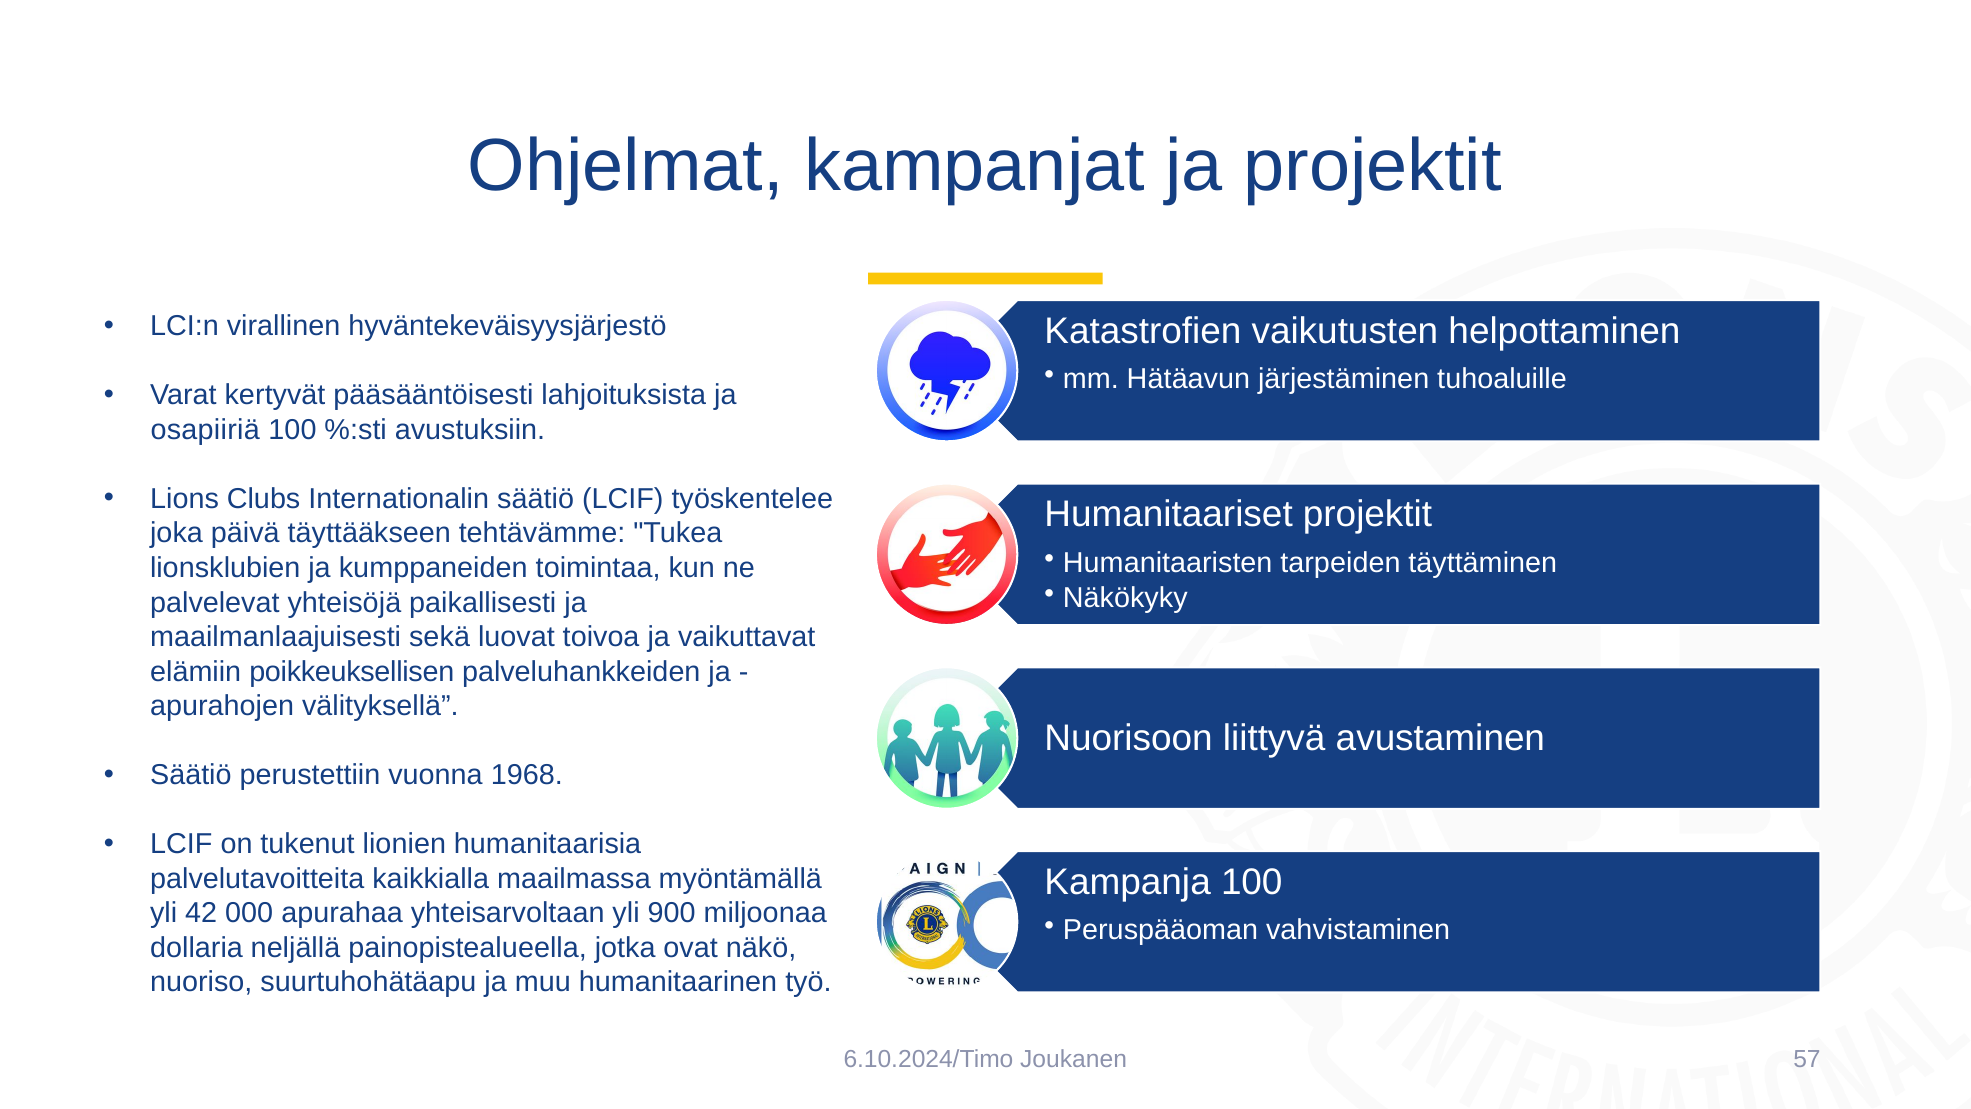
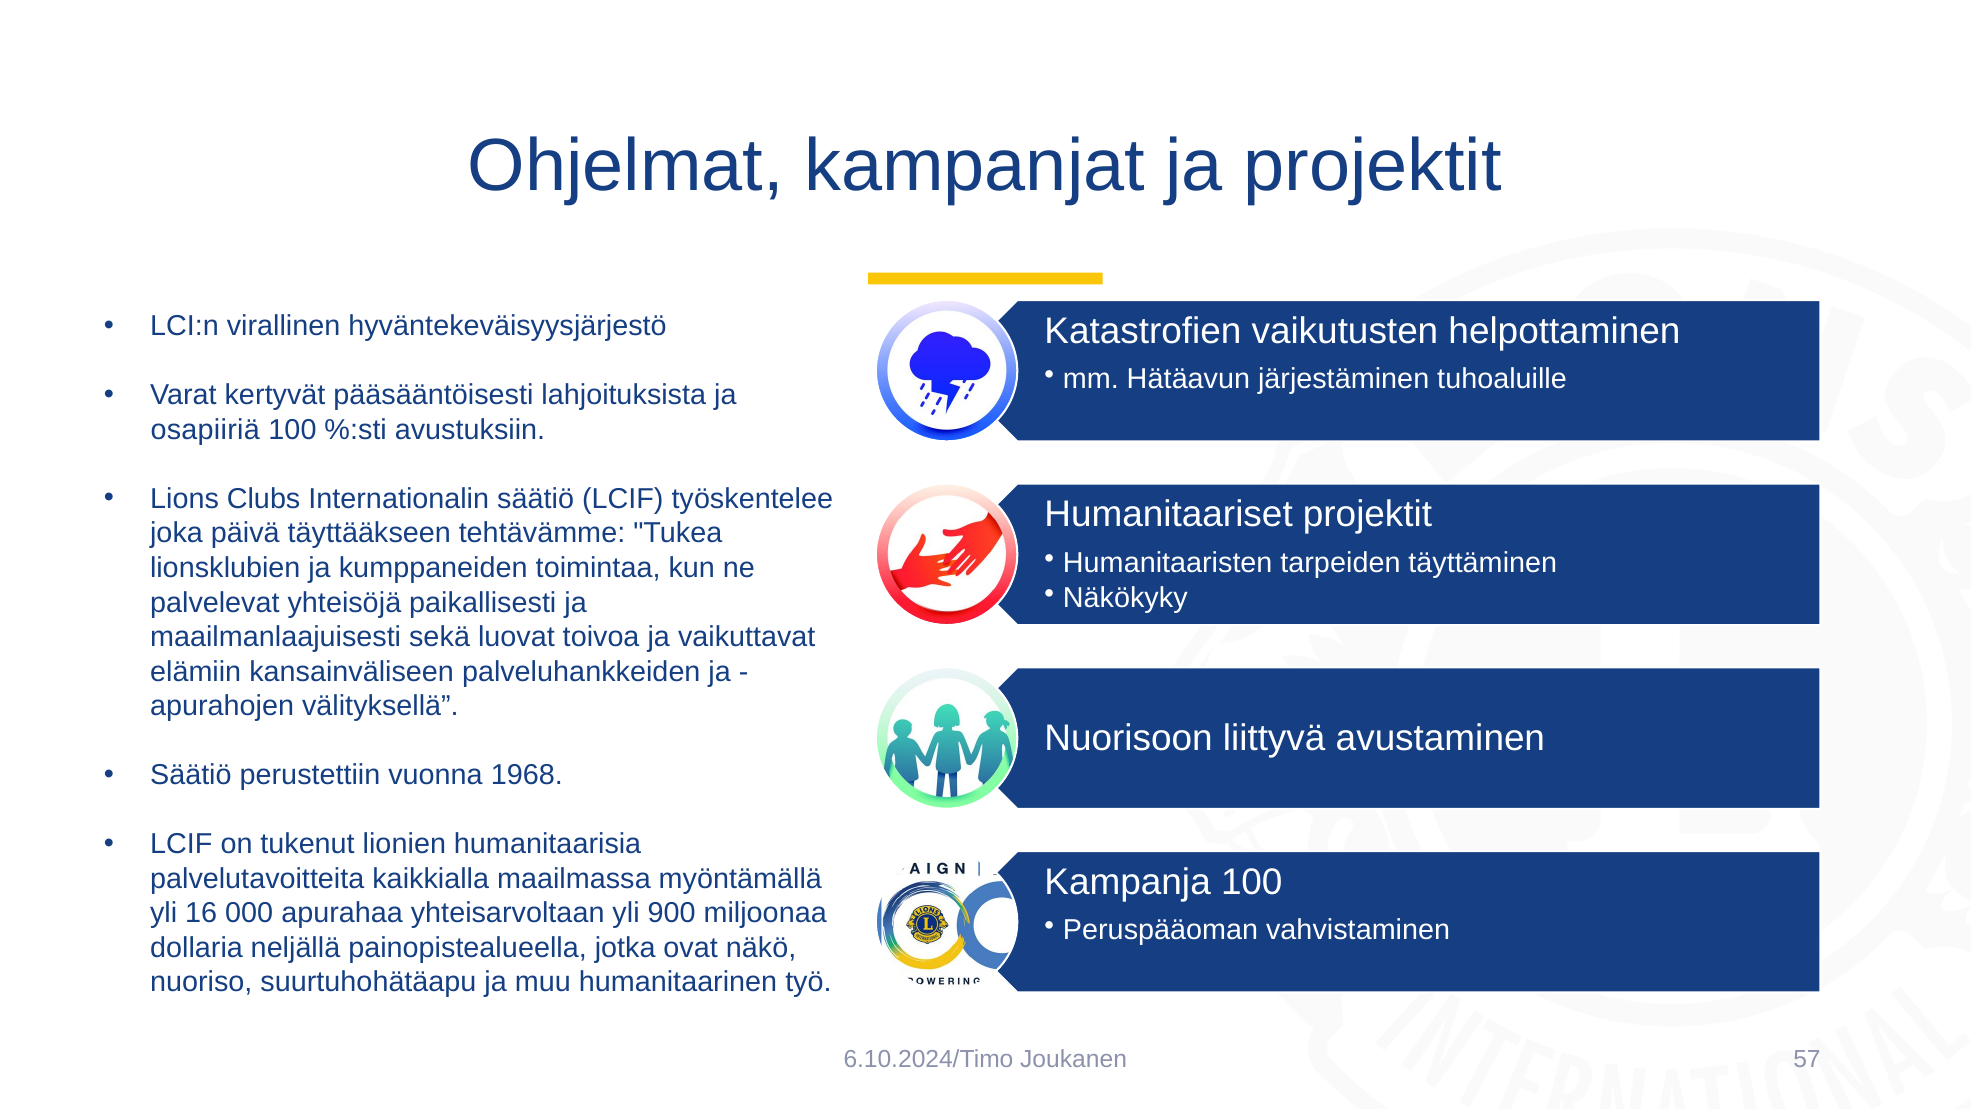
poikkeuksellisen: poikkeuksellisen -> kansainväliseen
42: 42 -> 16
